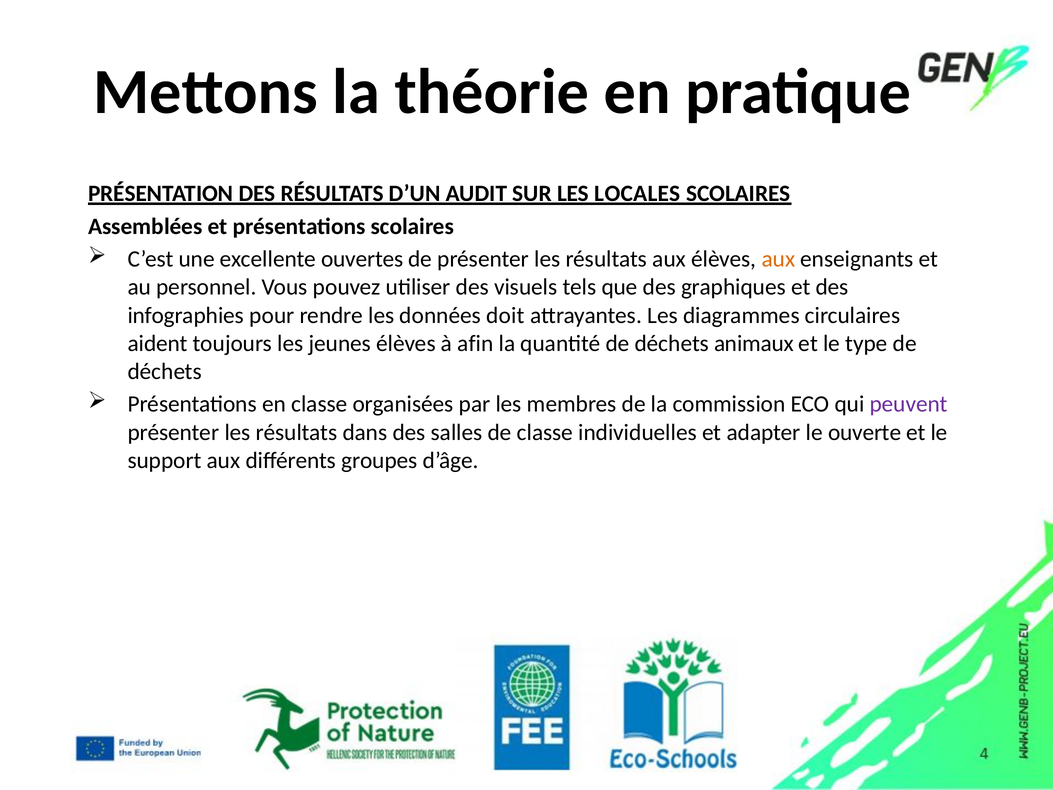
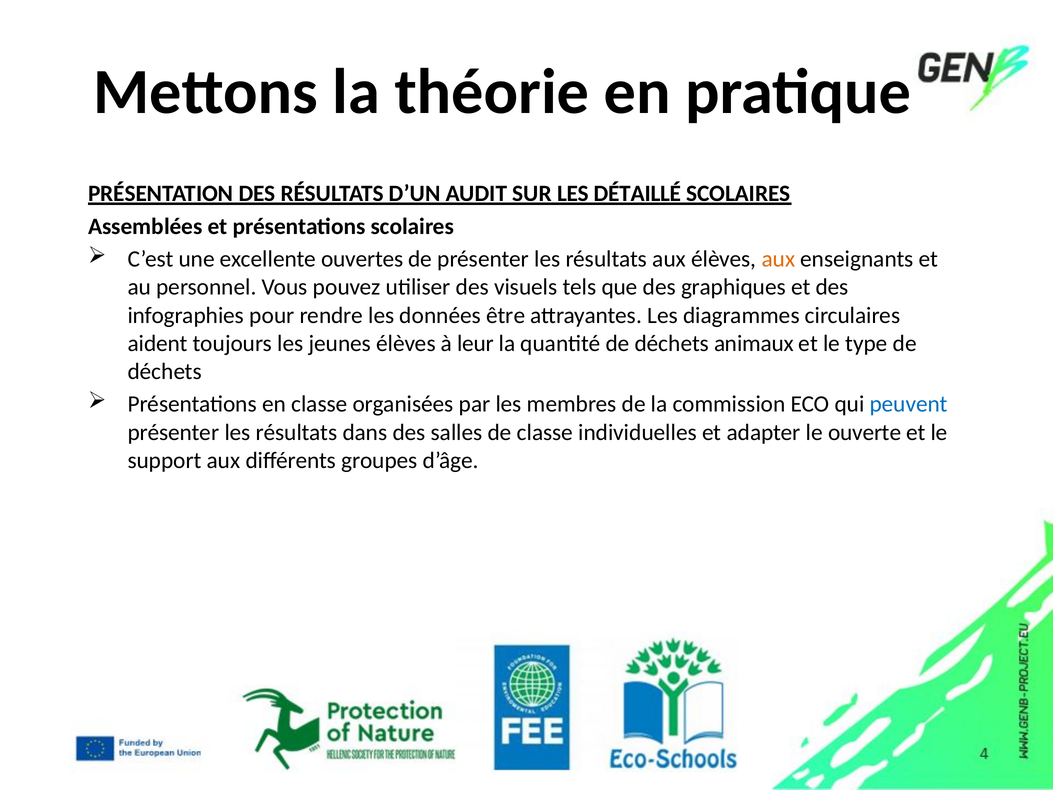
LOCALES: LOCALES -> DÉTAILLÉ
doit: doit -> être
afin: afin -> leur
peuvent colour: purple -> blue
